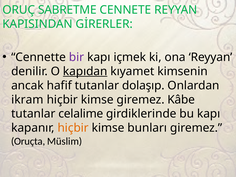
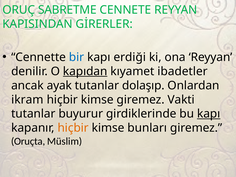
bir colour: purple -> blue
içmek: içmek -> erdiği
kimsenin: kimsenin -> ibadetler
hafif: hafif -> ayak
Kâbe: Kâbe -> Vakti
celalime: celalime -> buyurur
kapı at (209, 114) underline: none -> present
